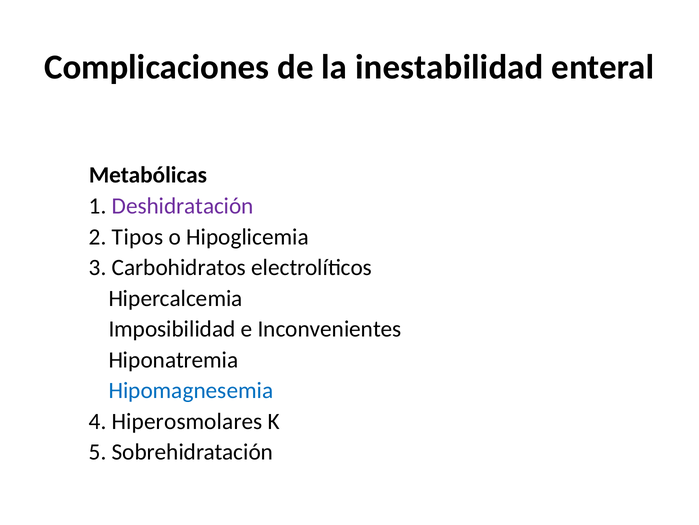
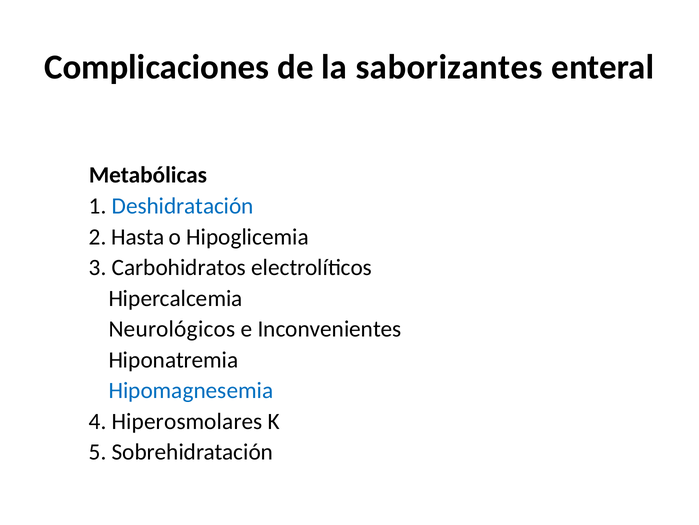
inestabilidad: inestabilidad -> saborizantes
Deshidratación colour: purple -> blue
Tipos: Tipos -> Hasta
Imposibilidad: Imposibilidad -> Neurológicos
